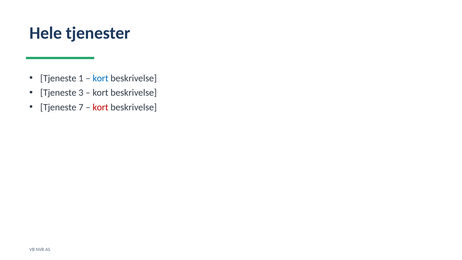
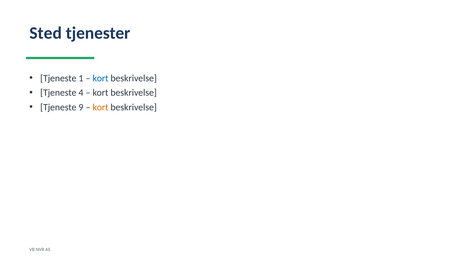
Hele: Hele -> Sted
3: 3 -> 4
7: 7 -> 9
kort at (101, 107) colour: red -> orange
